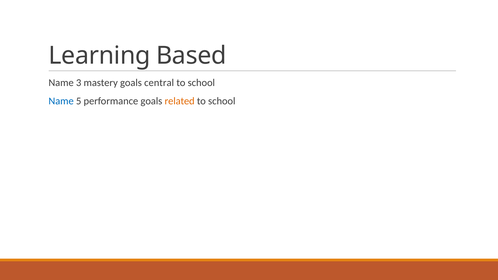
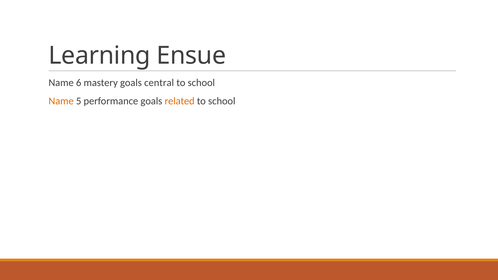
Based: Based -> Ensue
3: 3 -> 6
Name at (61, 101) colour: blue -> orange
